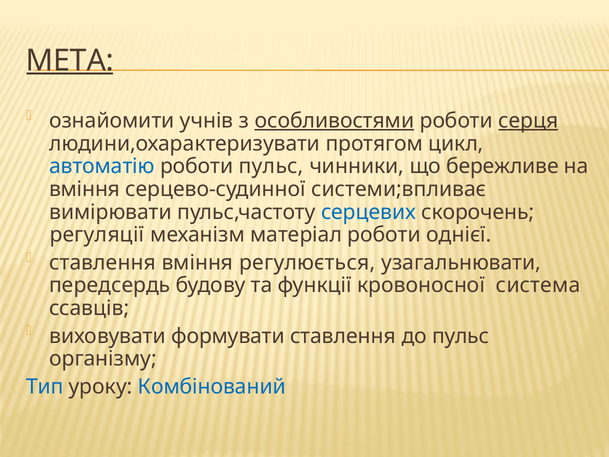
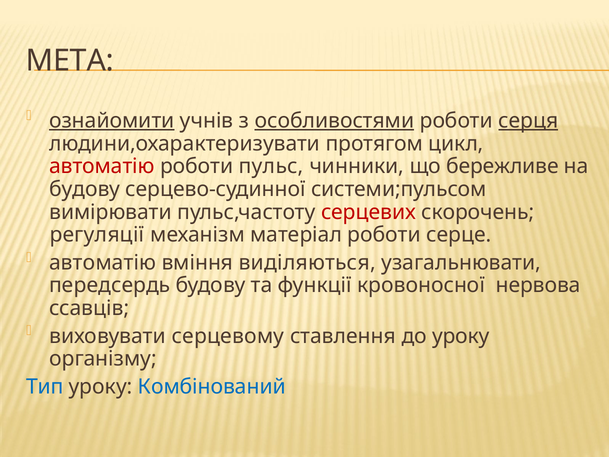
МЕТА underline: present -> none
ознайомити underline: none -> present
автоматію at (102, 166) colour: blue -> red
вміння at (85, 189): вміння -> будову
системи;впливає: системи;впливає -> системи;пульсом
серцевих colour: blue -> red
однієї: однієї -> серце
ставлення at (103, 262): ставлення -> автоматію
регулюється: регулюється -> виділяються
система: система -> нервова
формувати: формувати -> серцевому
до пульс: пульс -> уроку
